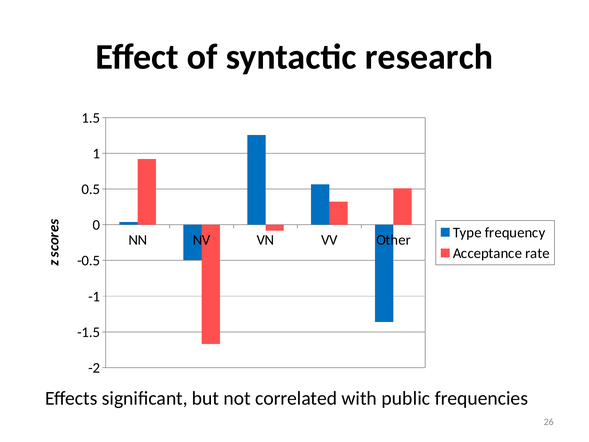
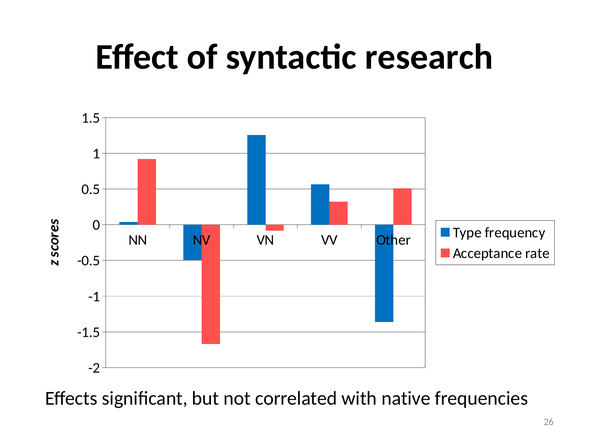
public: public -> native
